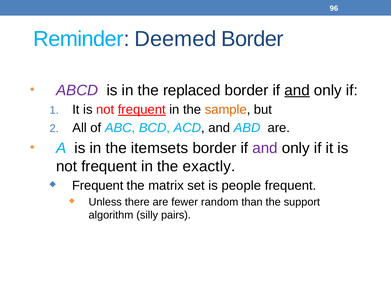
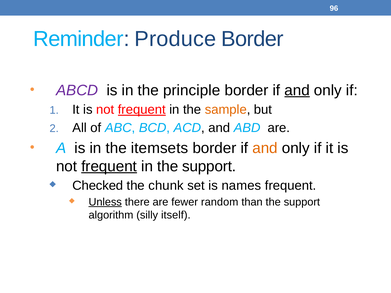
Deemed: Deemed -> Produce
replaced: replaced -> principle
and at (265, 148) colour: purple -> orange
frequent at (109, 166) underline: none -> present
in the exactly: exactly -> support
Frequent at (98, 186): Frequent -> Checked
matrix: matrix -> chunk
people: people -> names
Unless underline: none -> present
pairs: pairs -> itself
